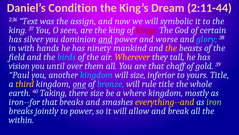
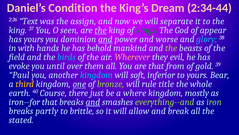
2:11-44: 2:11-44 -> 2:34-44
symbolic: symbolic -> separate
the at (101, 30) underline: none -> present
kings colour: red -> green
certain: certain -> appear
has silver: silver -> yours
ninety: ninety -> behold
the at (171, 48) colour: yellow -> light green
Wherever colour: yellow -> pink
tall: tall -> evil
vision: vision -> evoke
chaff: chaff -> from
will size: size -> soft
yours Title: Title -> Bear
bronze colour: light blue -> light green
Taking: Taking -> Course
there size: size -> just
and at (93, 102) underline: none -> present
everything--and colour: yellow -> light green
jointly: jointly -> partly
to power: power -> brittle
within: within -> stated
